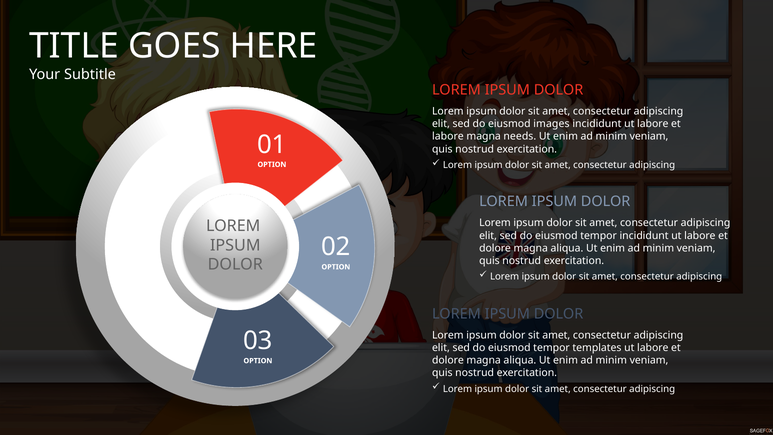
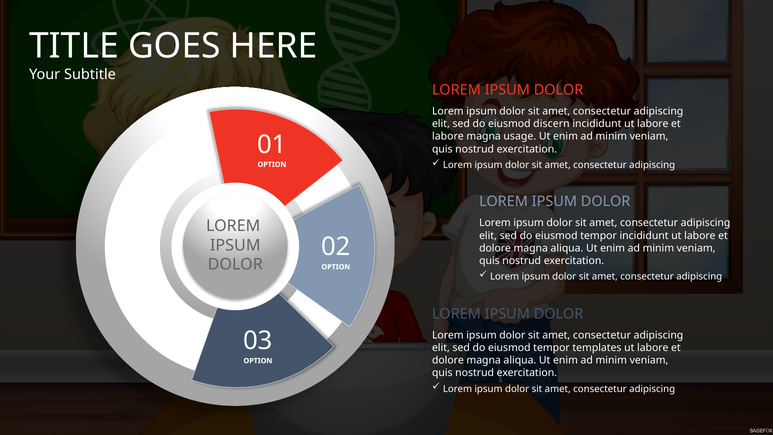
images: images -> discern
needs: needs -> usage
